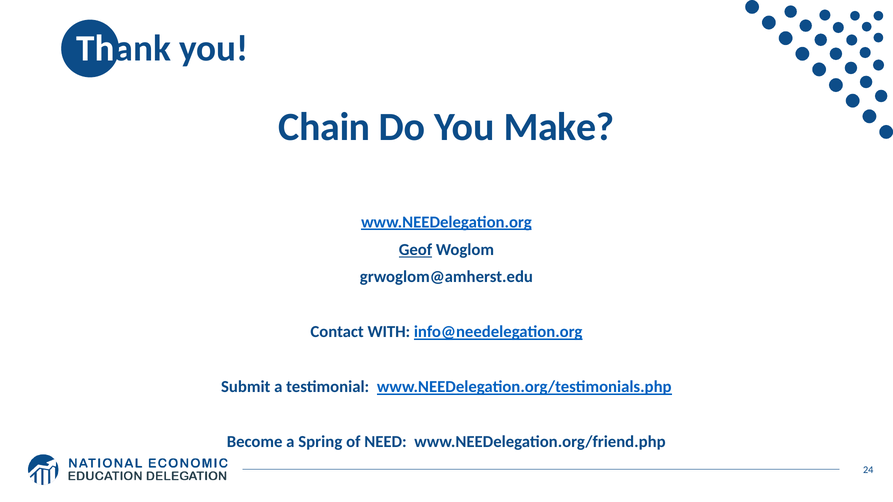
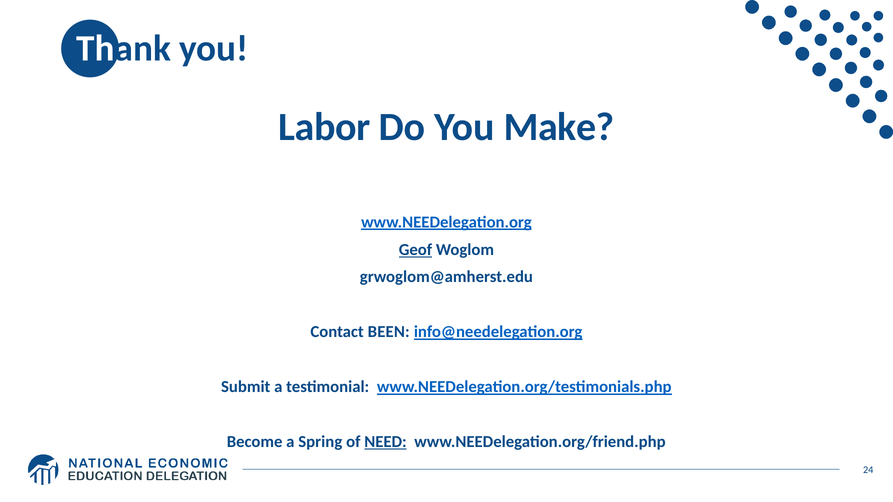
Chain: Chain -> Labor
WITH: WITH -> BEEN
NEED underline: none -> present
